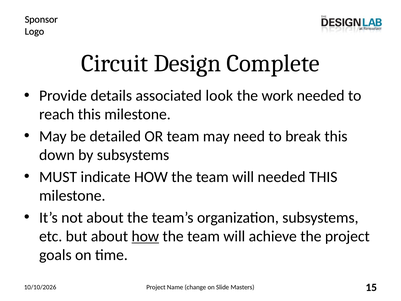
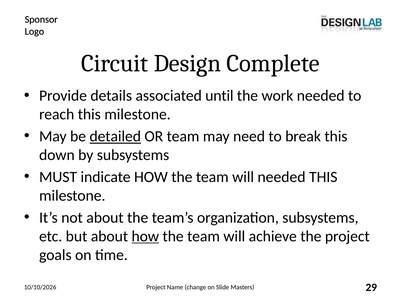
look: look -> until
detailed underline: none -> present
15: 15 -> 29
